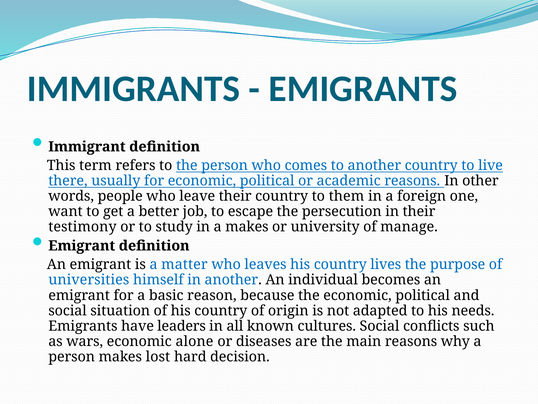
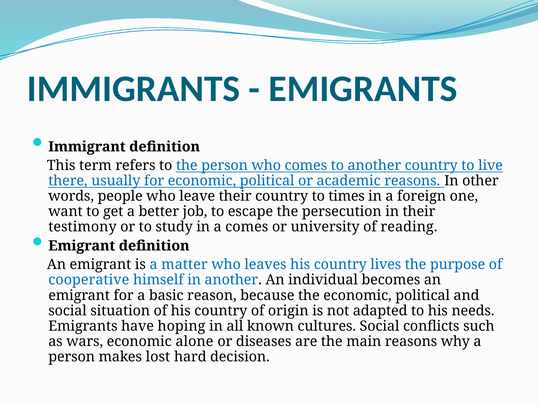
them: them -> times
a makes: makes -> comes
manage: manage -> reading
universities: universities -> cooperative
leaders: leaders -> hoping
